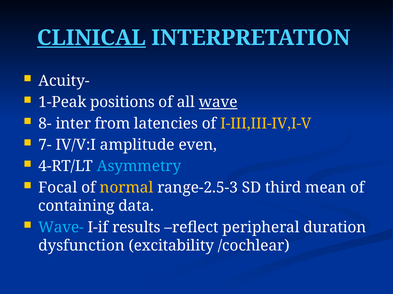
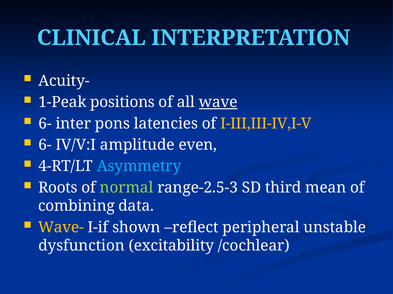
CLINICAL underline: present -> none
8- at (45, 124): 8- -> 6-
from: from -> pons
7- at (45, 145): 7- -> 6-
Focal: Focal -> Roots
normal colour: yellow -> light green
containing: containing -> combining
Wave- colour: light blue -> yellow
results: results -> shown
duration: duration -> unstable
